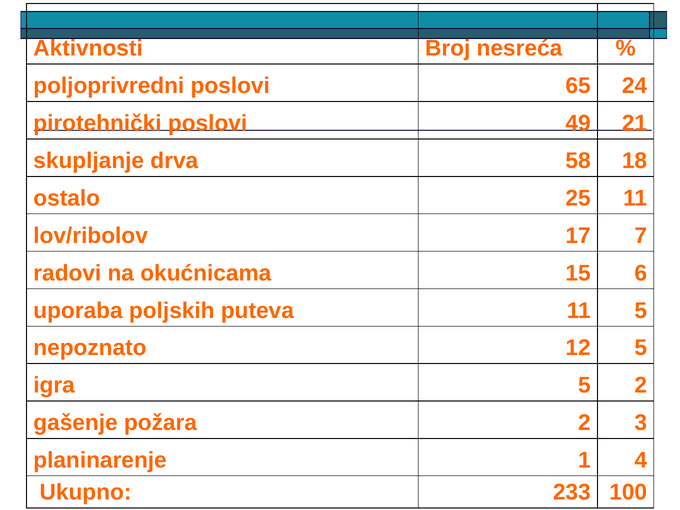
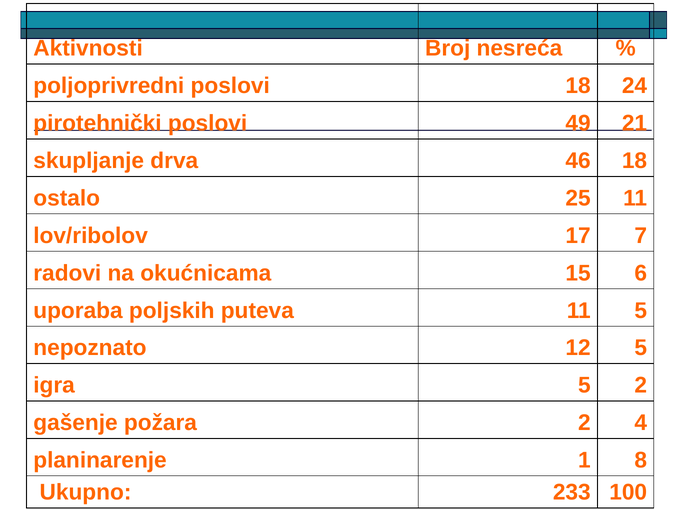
poslovi 65: 65 -> 18
58: 58 -> 46
3: 3 -> 4
4: 4 -> 8
